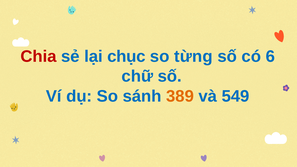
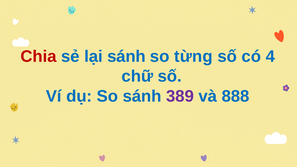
lại chục: chục -> sánh
6: 6 -> 4
389 colour: orange -> purple
549: 549 -> 888
